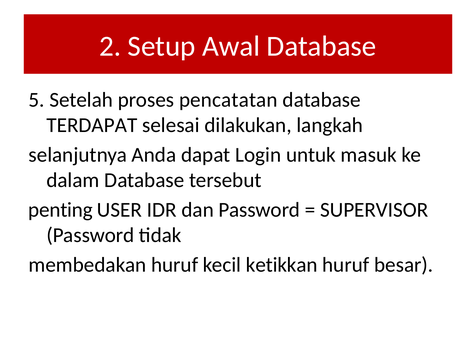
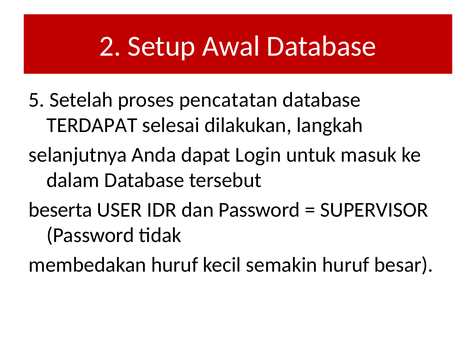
penting: penting -> beserta
ketikkan: ketikkan -> semakin
